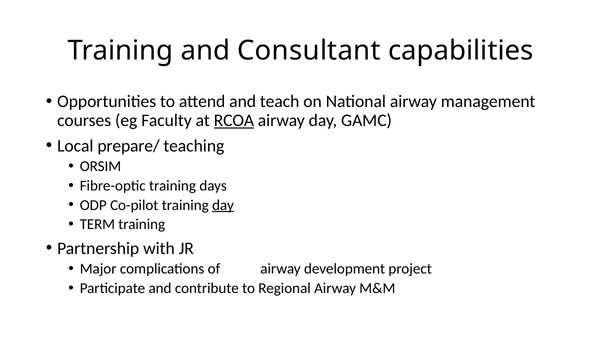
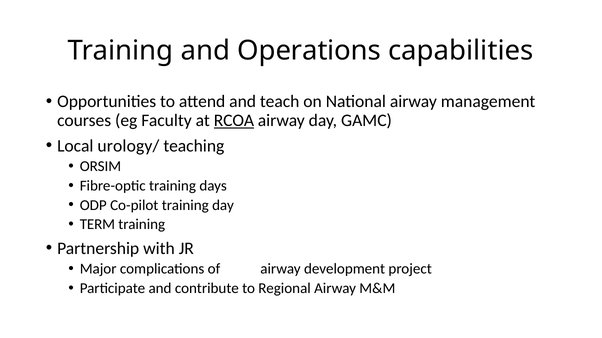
Consultant: Consultant -> Operations
prepare/: prepare/ -> urology/
day at (223, 205) underline: present -> none
